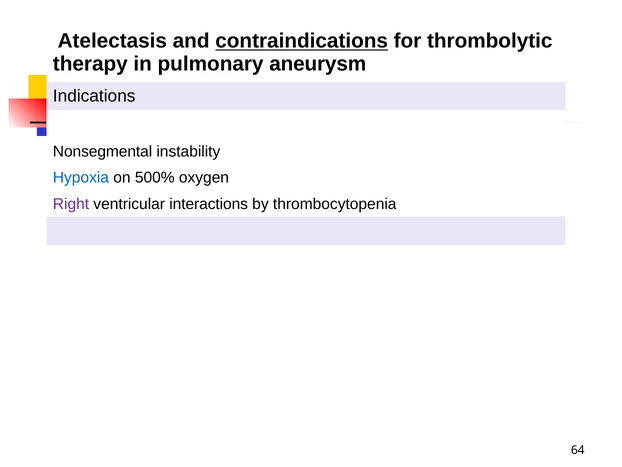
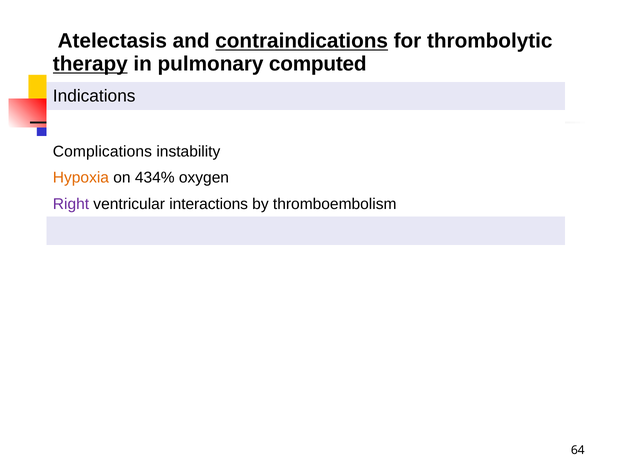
therapy underline: none -> present
aneurysm: aneurysm -> computed
Nonsegmental: Nonsegmental -> Complications
Hypoxia colour: blue -> orange
500%: 500% -> 434%
thrombocytopenia: thrombocytopenia -> thromboembolism
